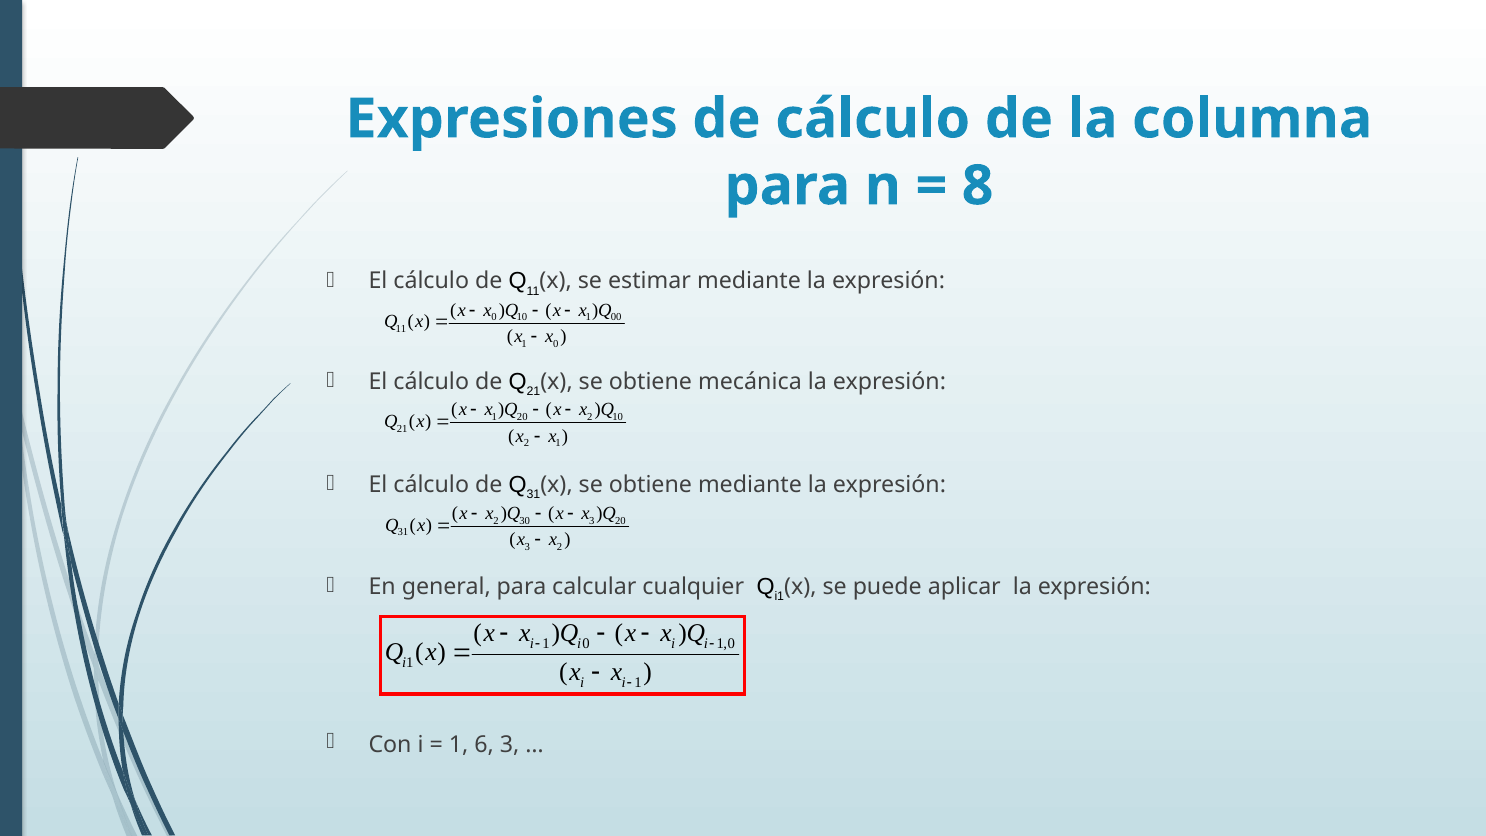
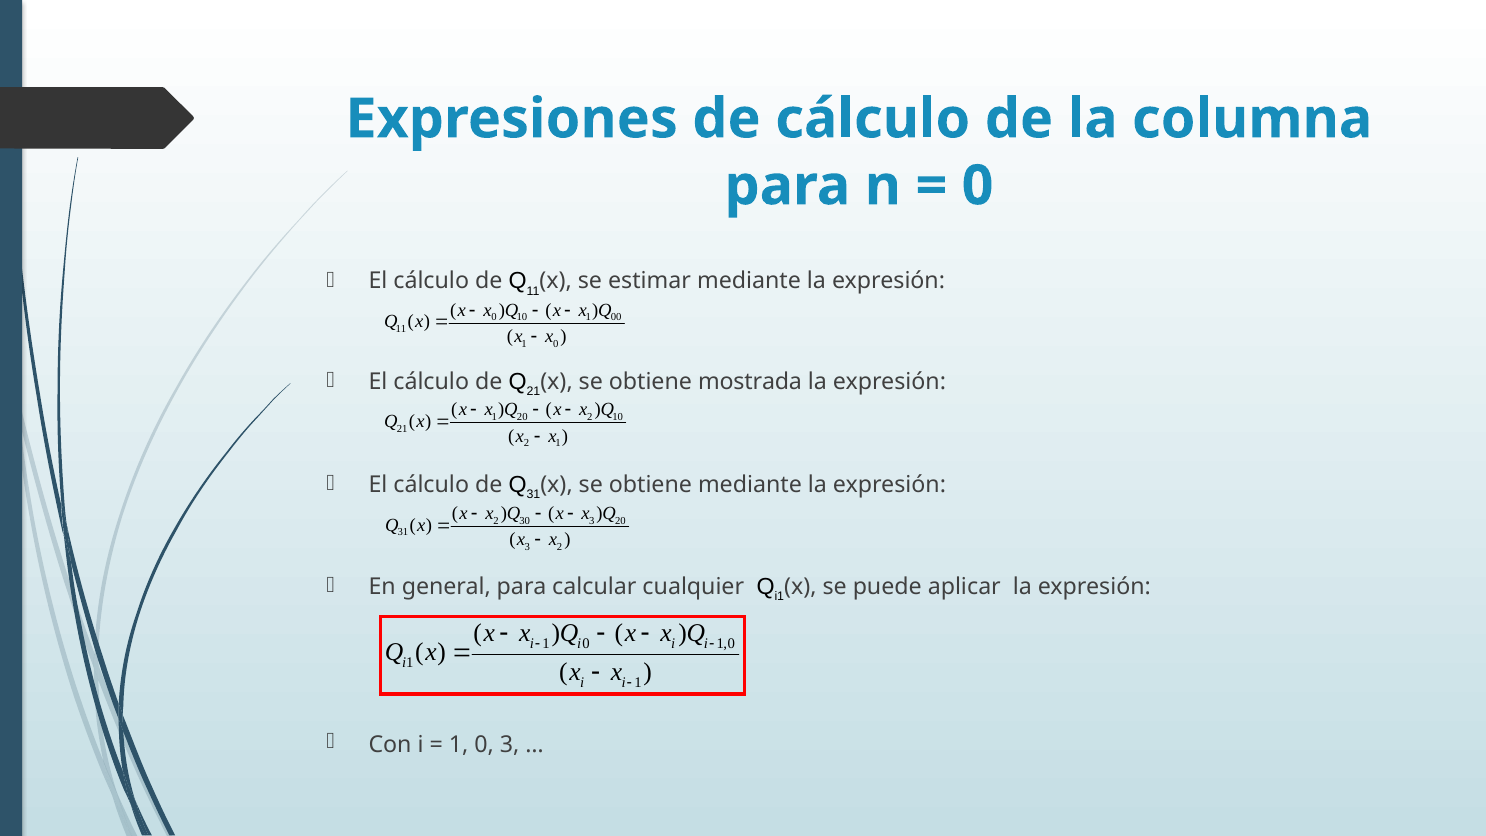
8 at (978, 186): 8 -> 0
mecánica: mecánica -> mostrada
6 at (484, 745): 6 -> 0
